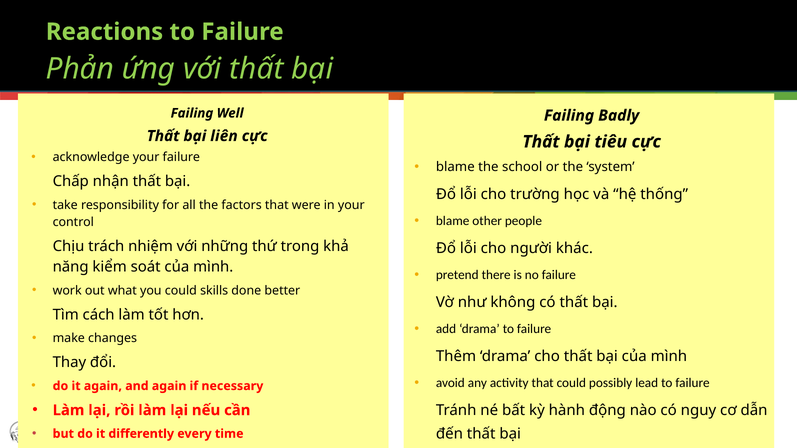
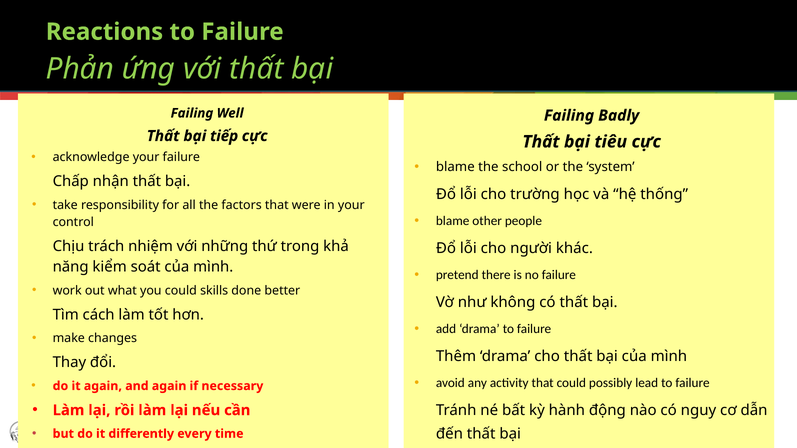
liên: liên -> tiếp
